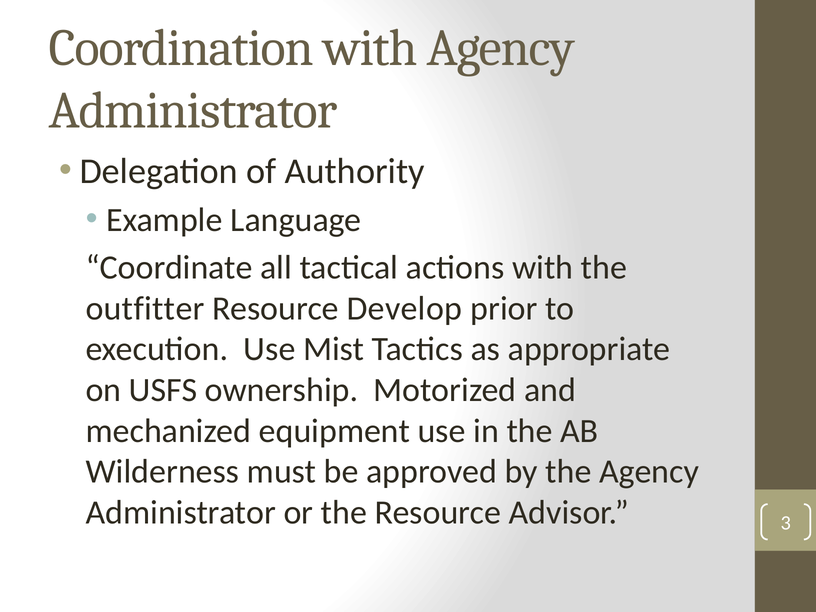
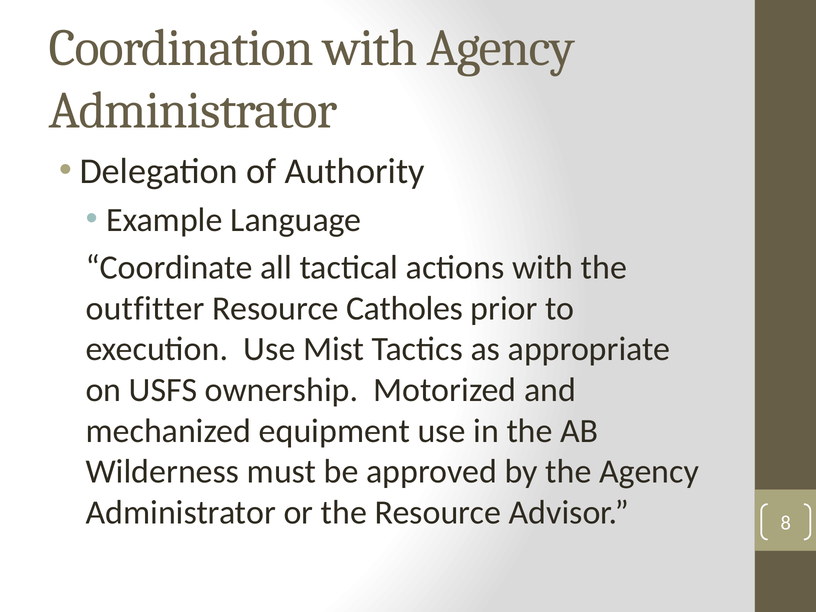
Develop: Develop -> Catholes
3: 3 -> 8
